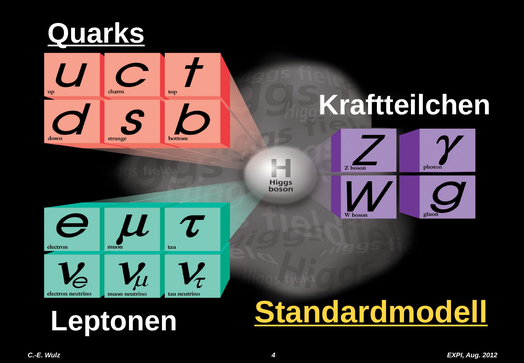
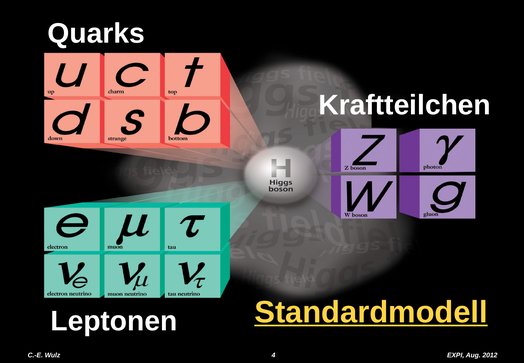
Quarks underline: present -> none
